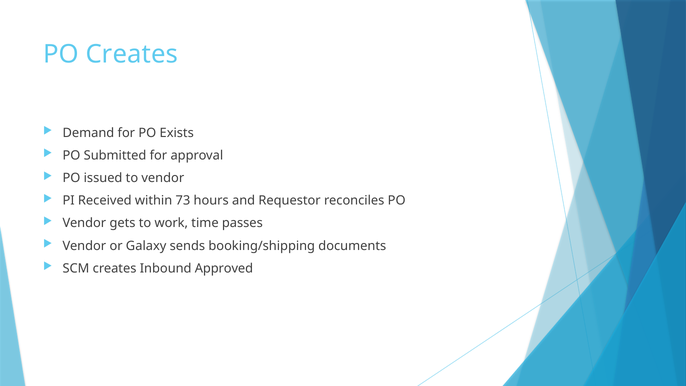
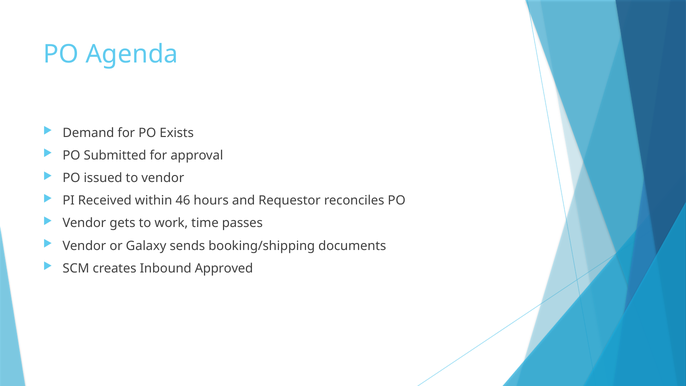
PO Creates: Creates -> Agenda
73: 73 -> 46
